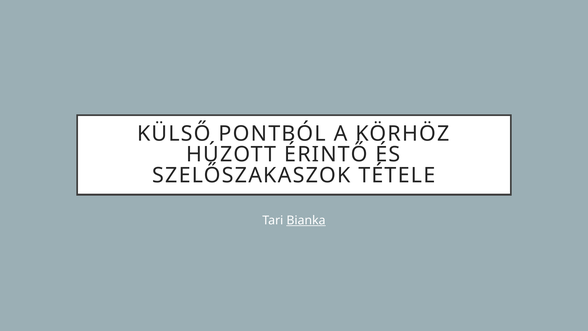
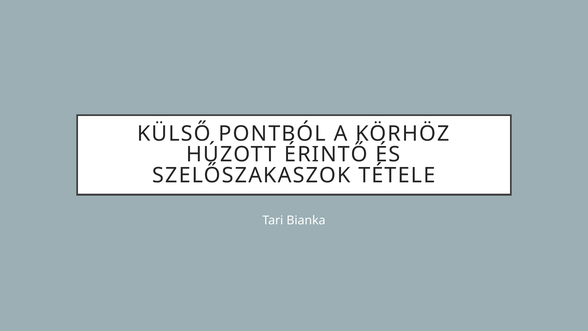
Bianka underline: present -> none
